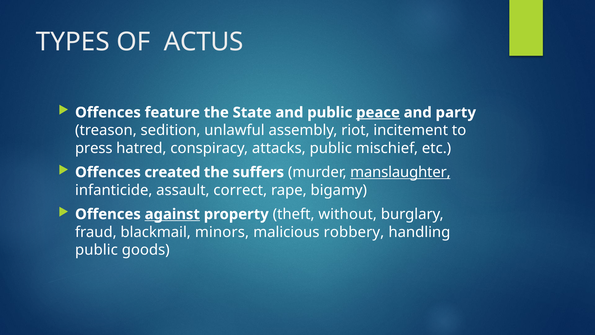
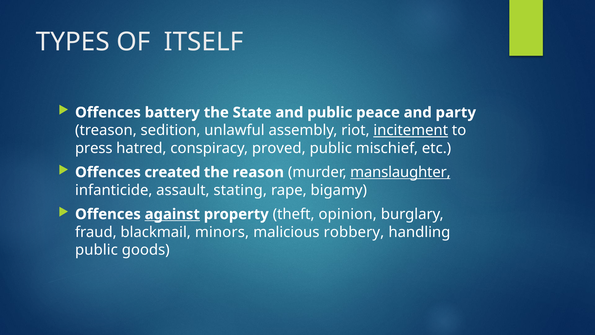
ACTUS: ACTUS -> ITSELF
feature: feature -> battery
peace underline: present -> none
incitement underline: none -> present
attacks: attacks -> proved
suffers: suffers -> reason
correct: correct -> stating
without: without -> opinion
